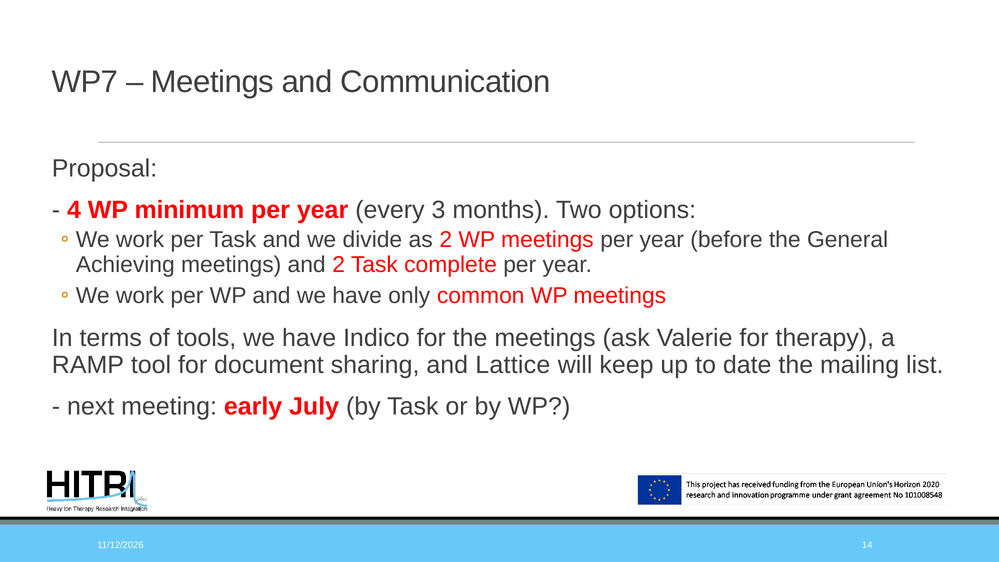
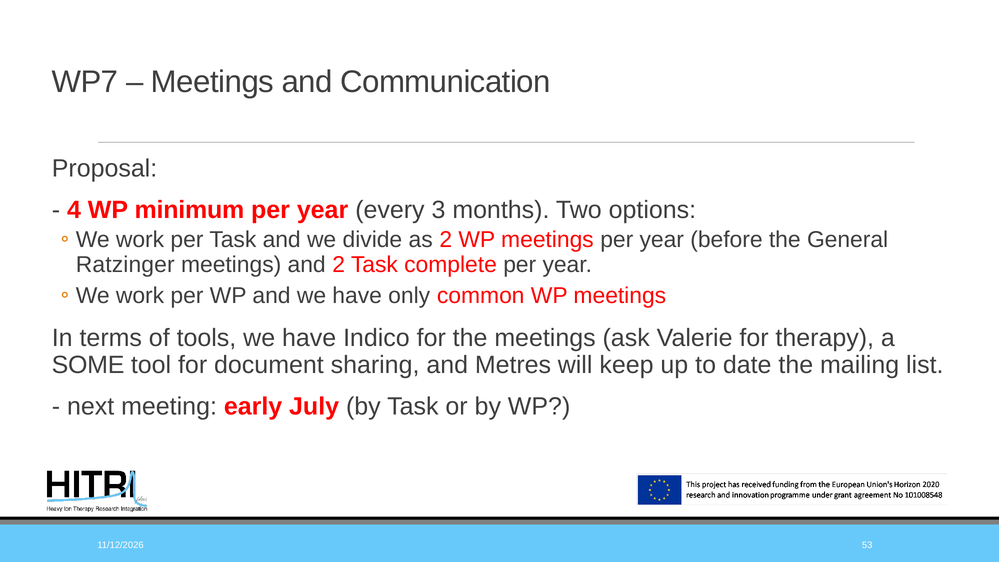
Achieving: Achieving -> Ratzinger
RAMP: RAMP -> SOME
Lattice: Lattice -> Metres
14: 14 -> 53
